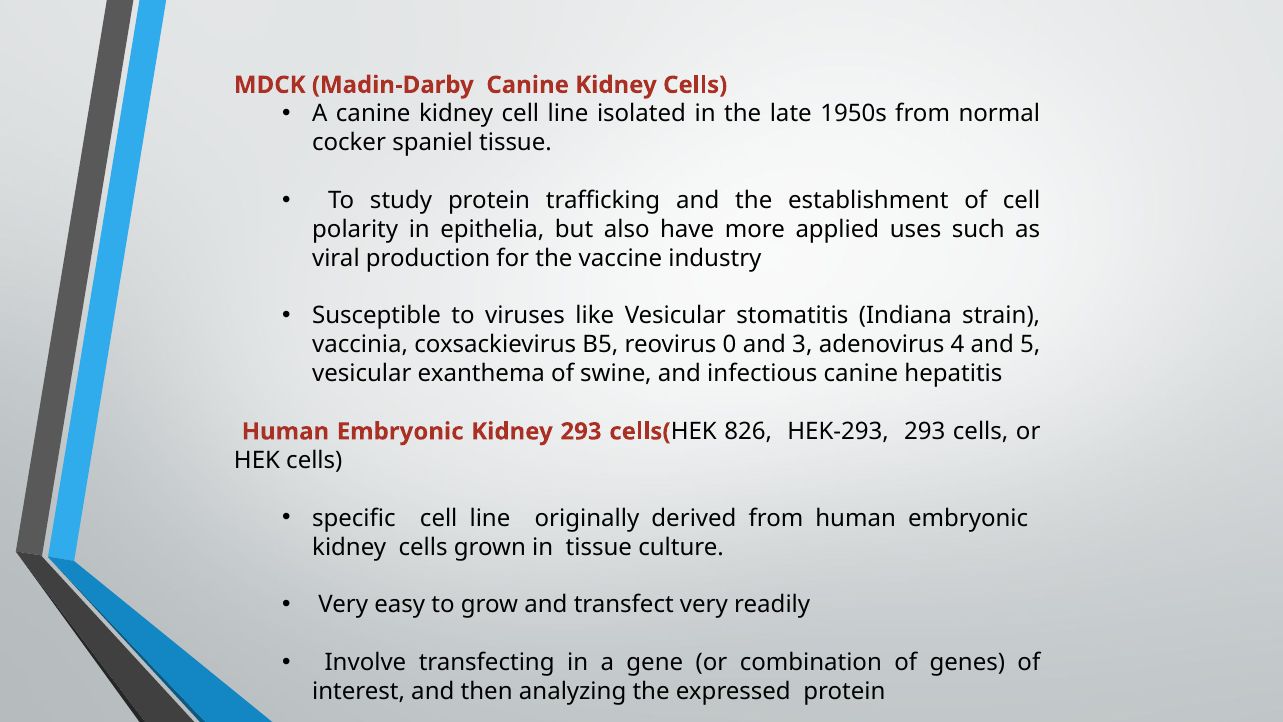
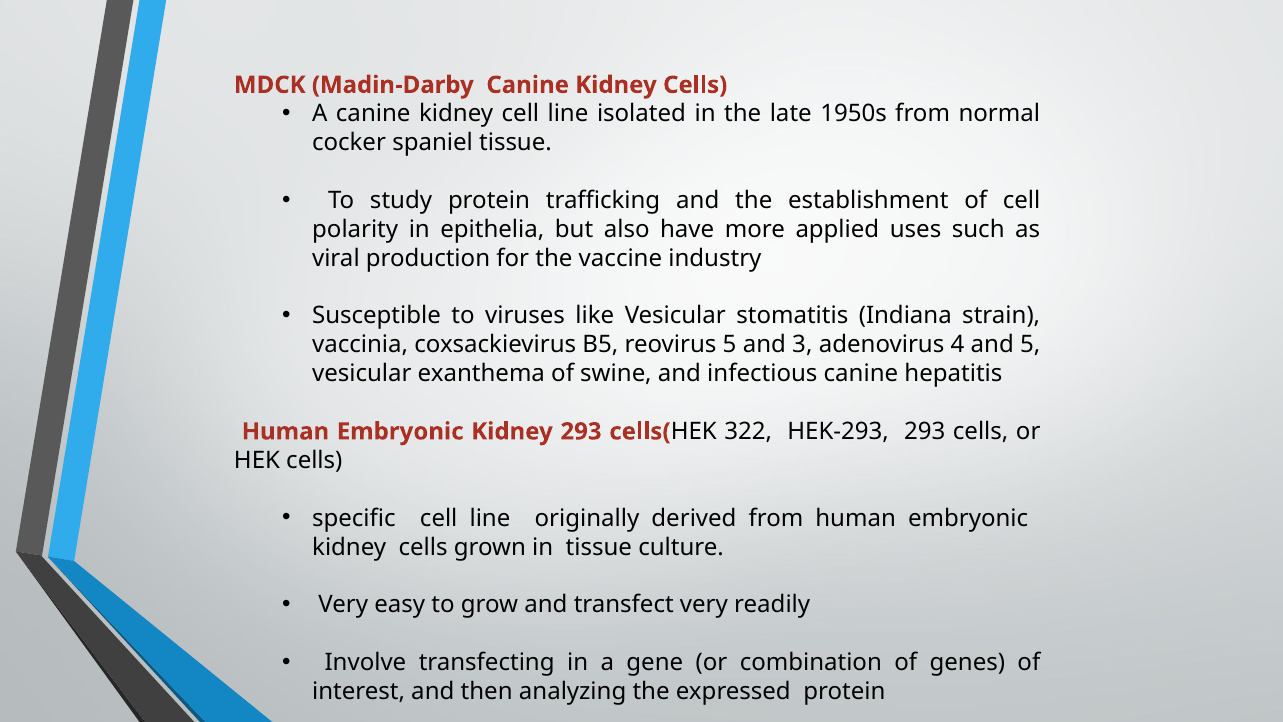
reovirus 0: 0 -> 5
826: 826 -> 322
